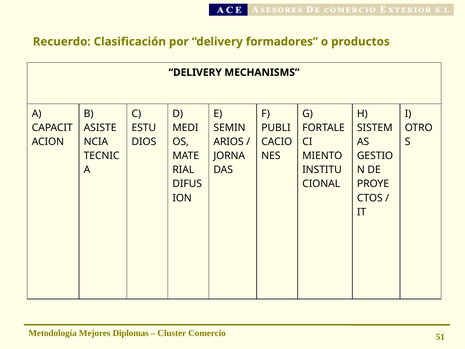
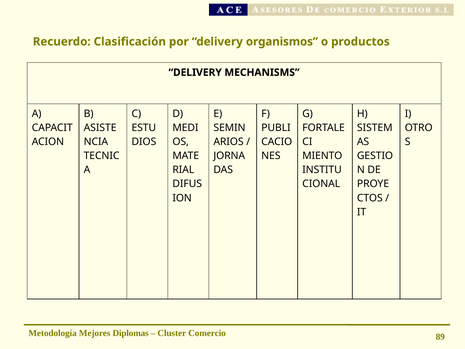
formadores: formadores -> organismos
51: 51 -> 89
